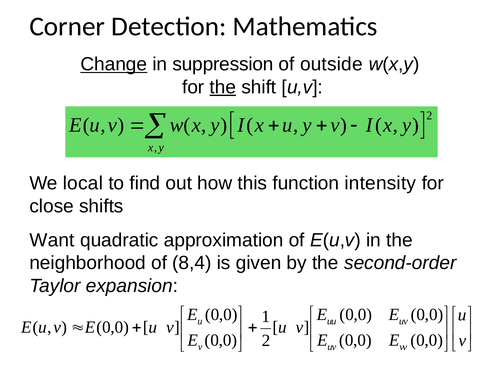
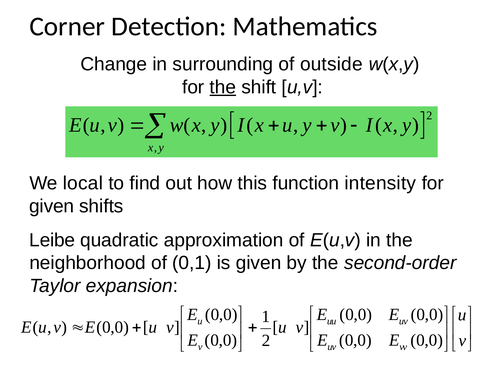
Change underline: present -> none
suppression: suppression -> surrounding
close at (52, 206): close -> given
Want: Want -> Leibe
8,4: 8,4 -> 0,1
